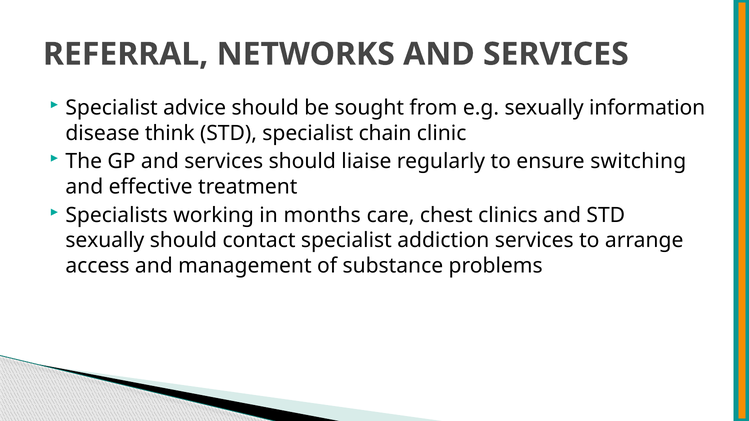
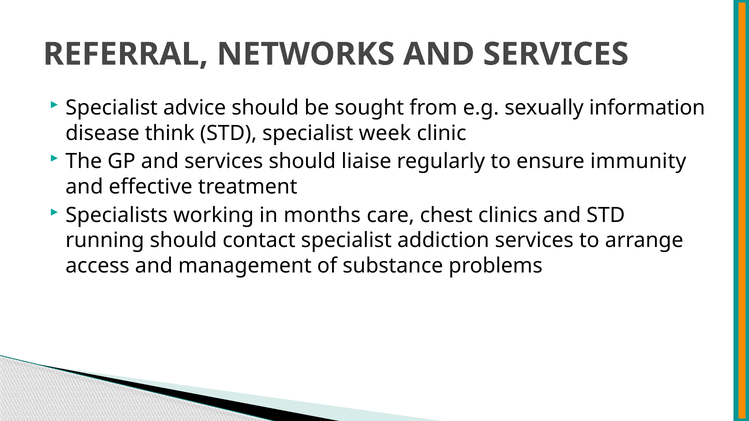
chain: chain -> week
switching: switching -> immunity
sexually at (105, 241): sexually -> running
